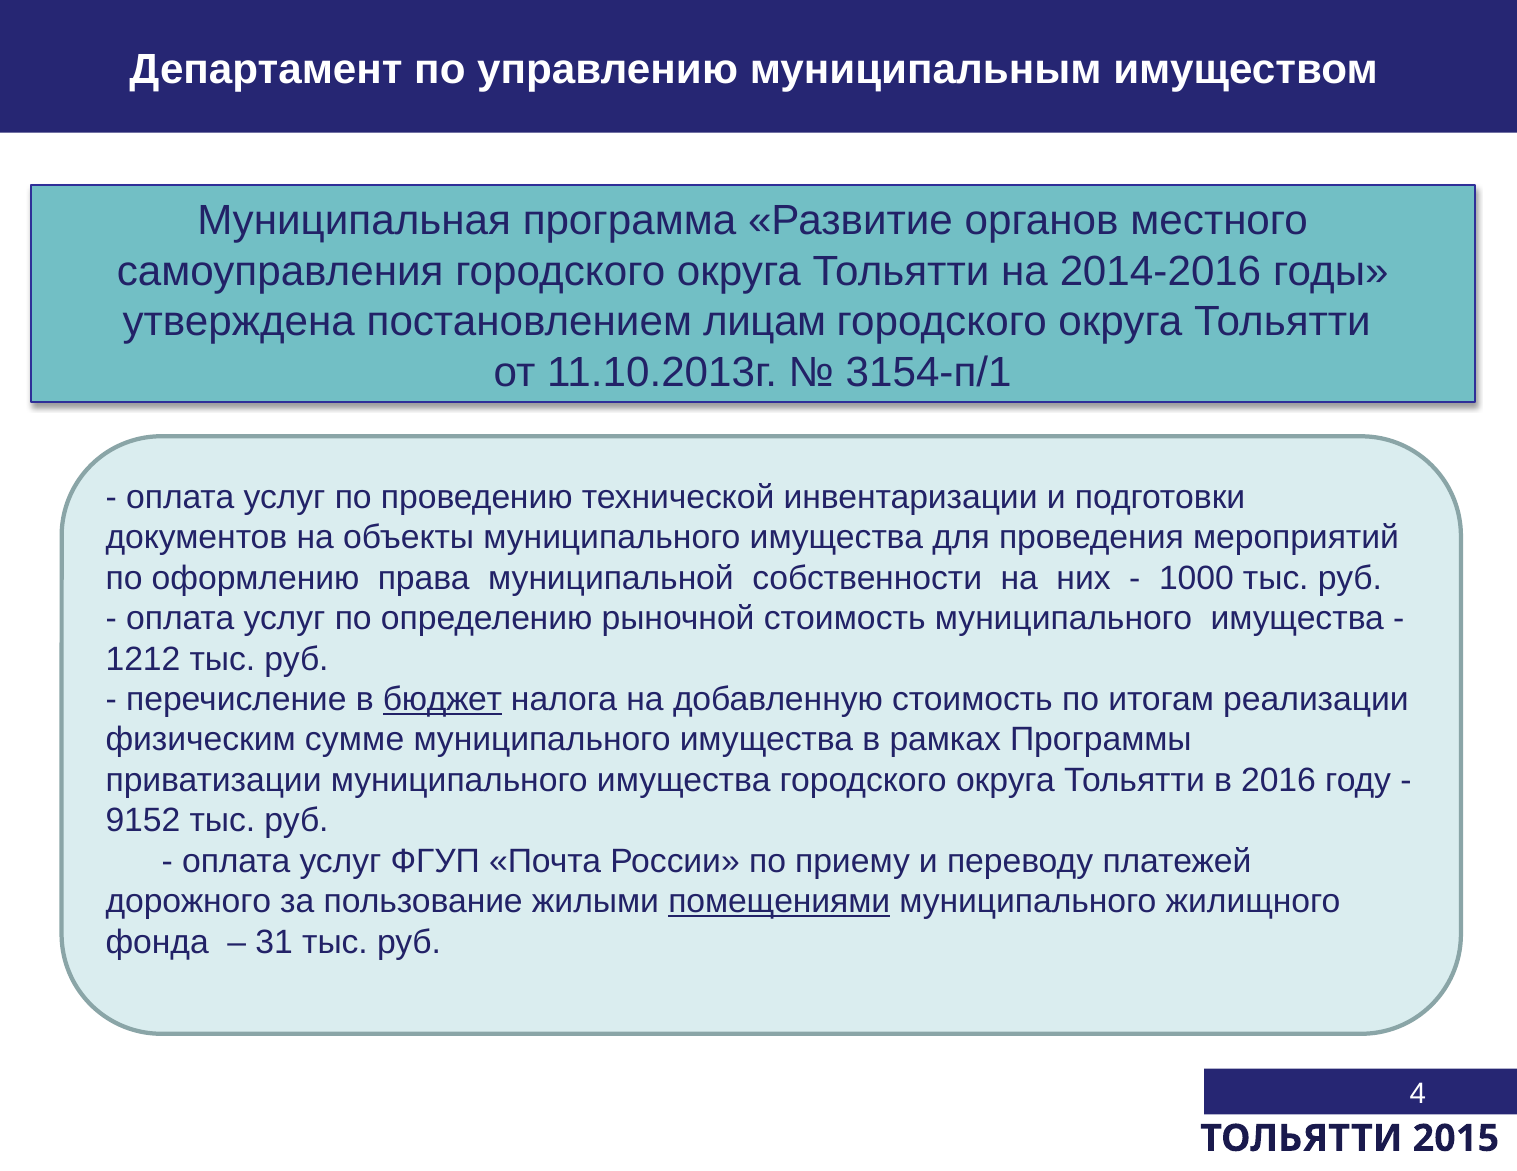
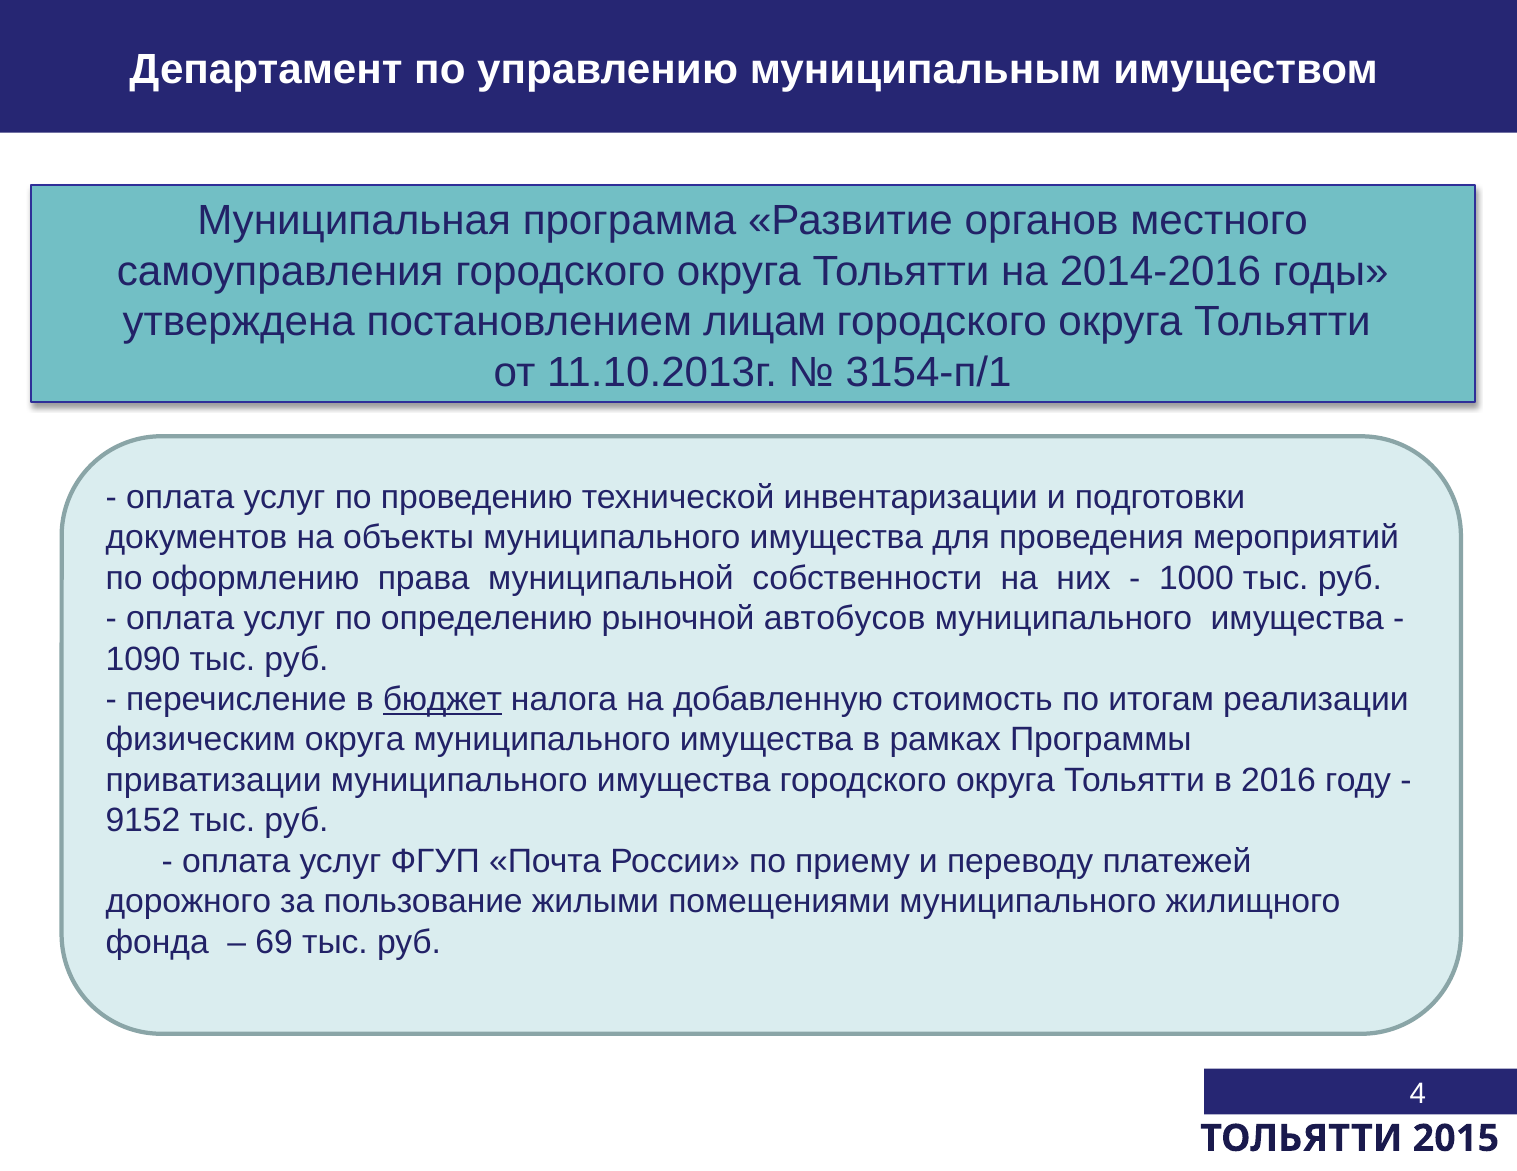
рыночной стоимость: стоимость -> автобусов
1212: 1212 -> 1090
физическим сумме: сумме -> округа
помещениями underline: present -> none
31: 31 -> 69
